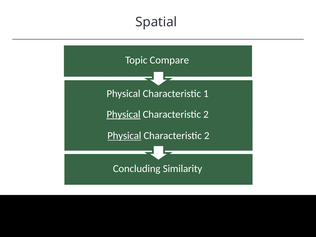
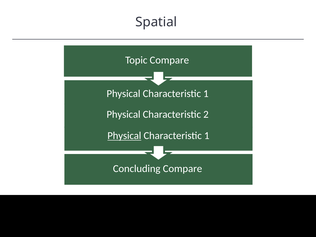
Physical at (124, 114) underline: present -> none
2 at (207, 136): 2 -> 1
Concluding Similarity: Similarity -> Compare
